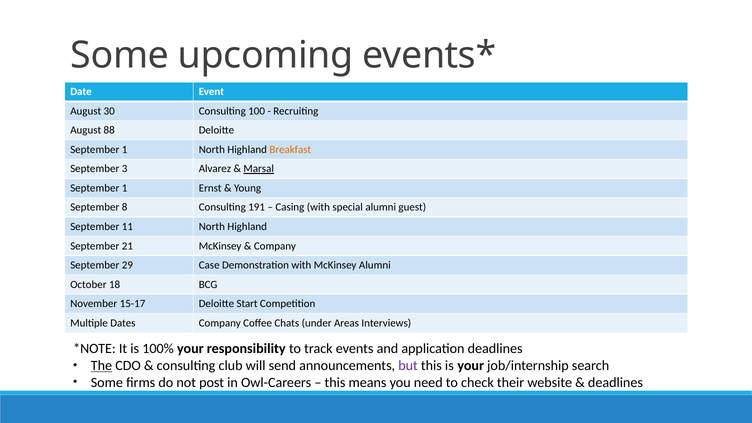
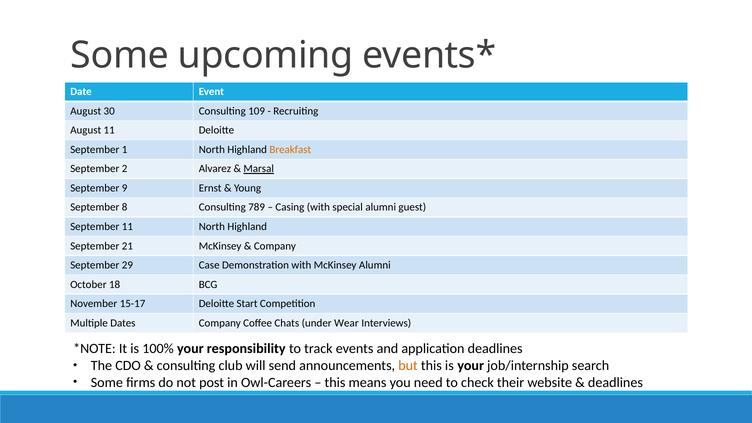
100: 100 -> 109
August 88: 88 -> 11
3: 3 -> 2
1 at (125, 188): 1 -> 9
191: 191 -> 789
Areas: Areas -> Wear
The underline: present -> none
but colour: purple -> orange
